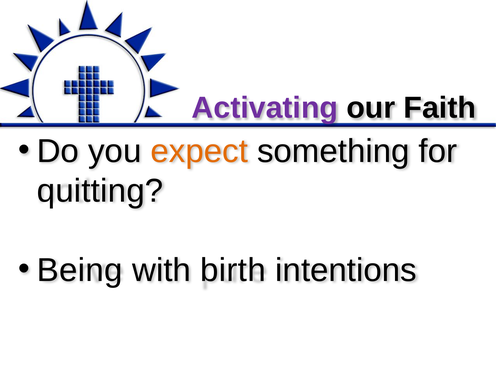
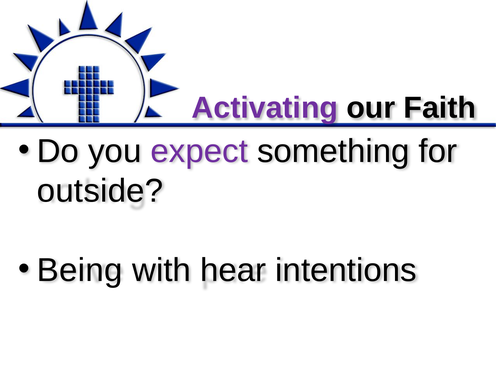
expect colour: orange -> purple
quitting: quitting -> outside
birth: birth -> hear
